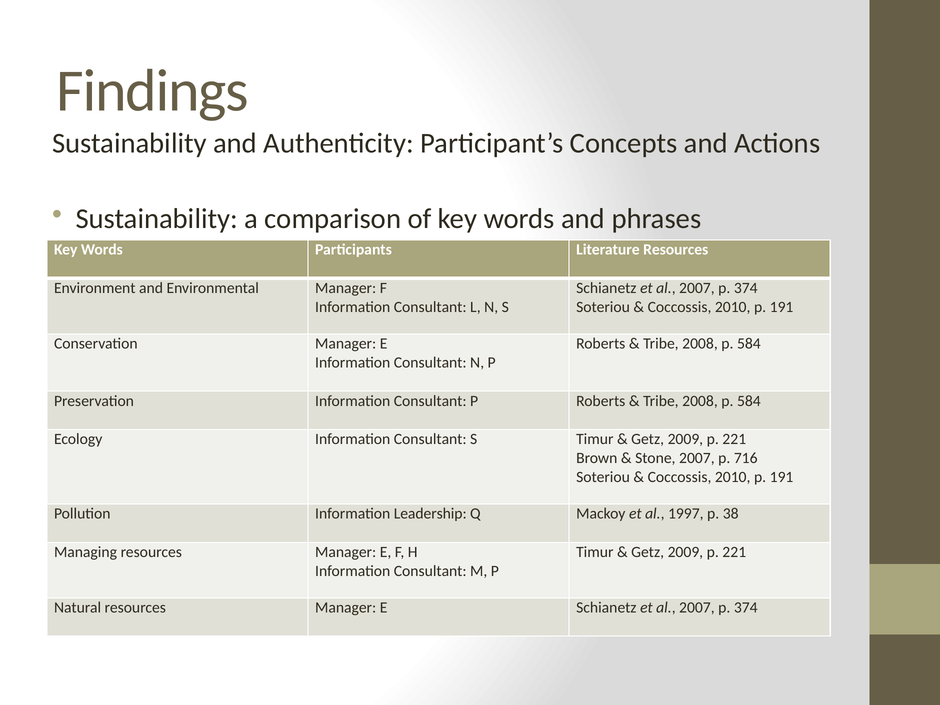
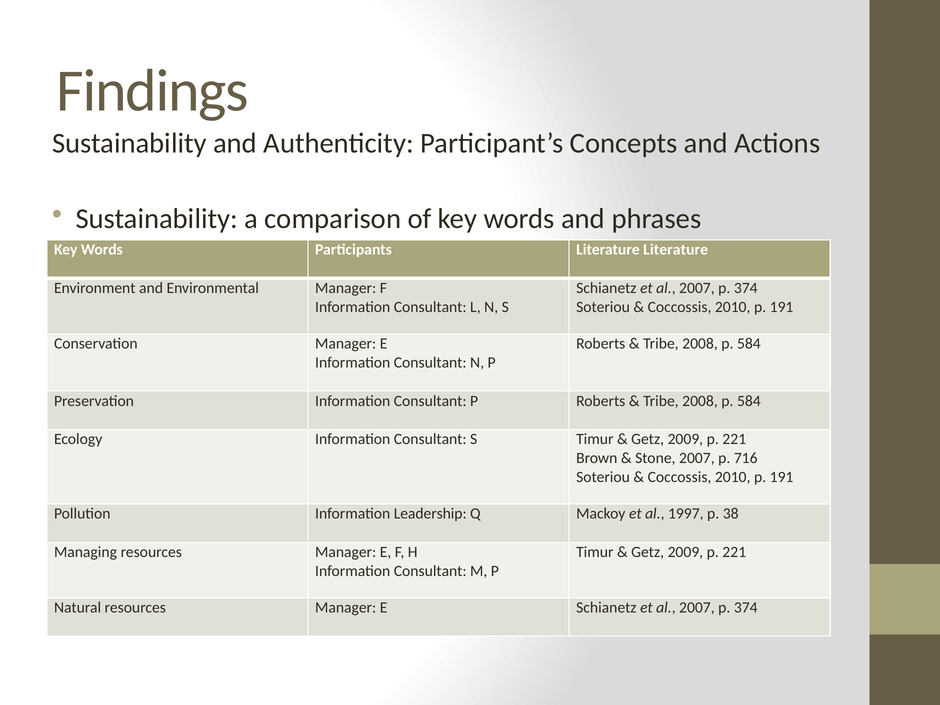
Literature Resources: Resources -> Literature
